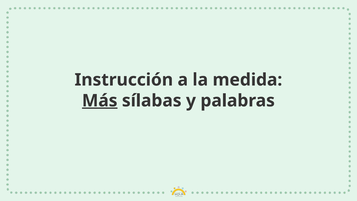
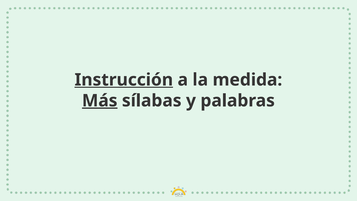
Instrucción underline: none -> present
